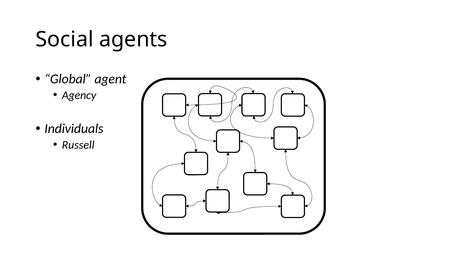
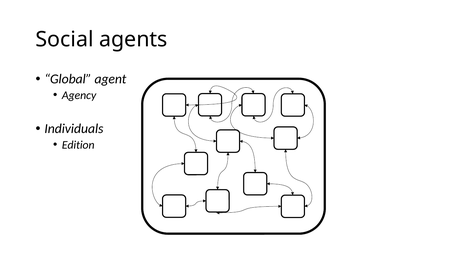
Russell: Russell -> Edition
